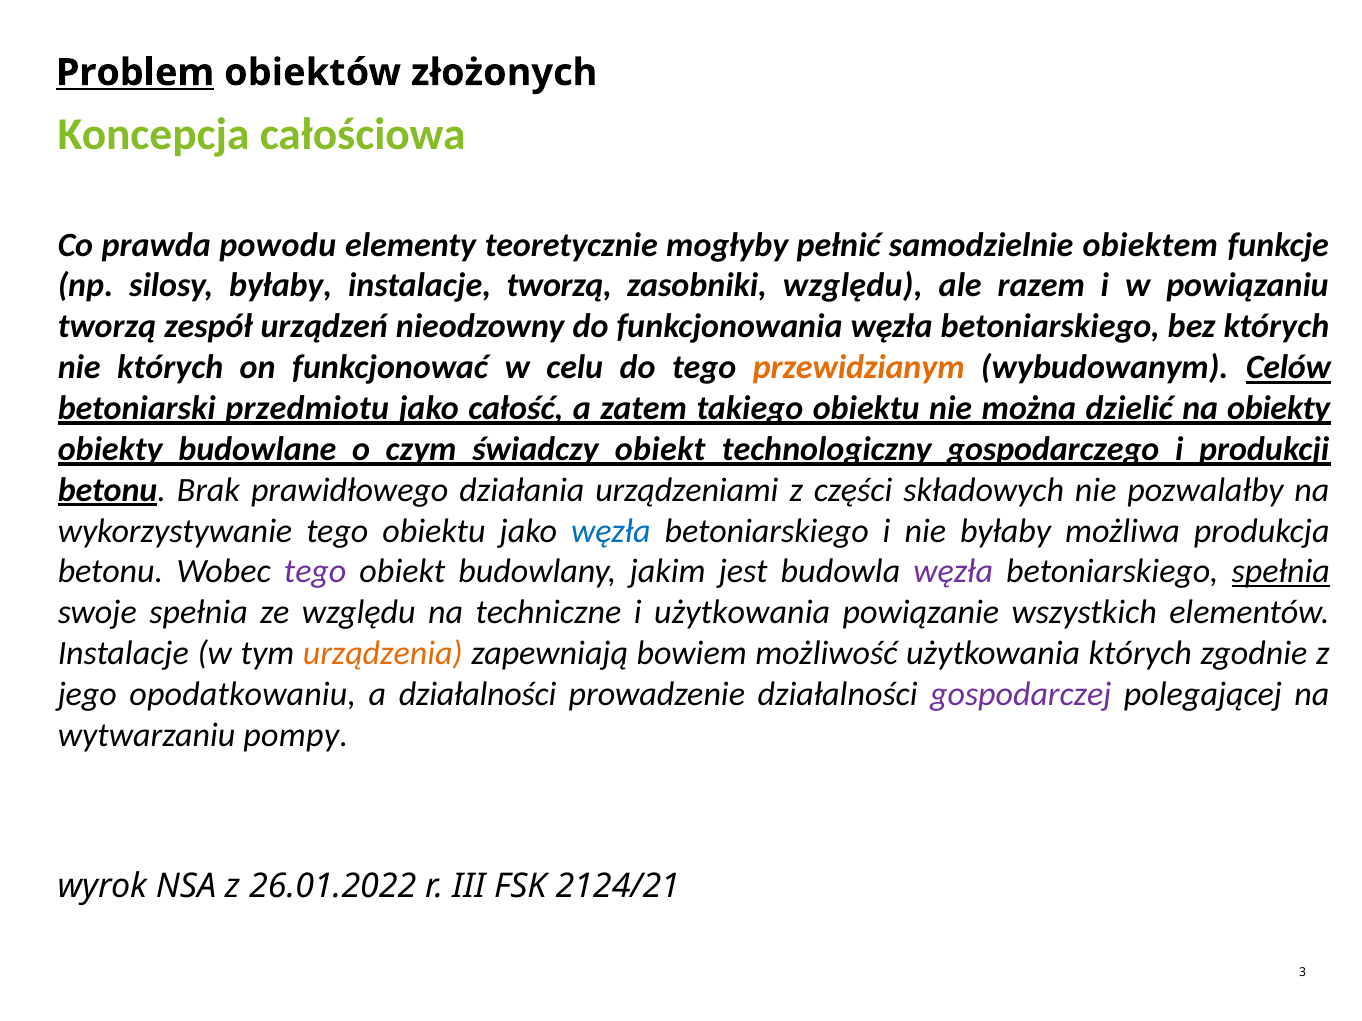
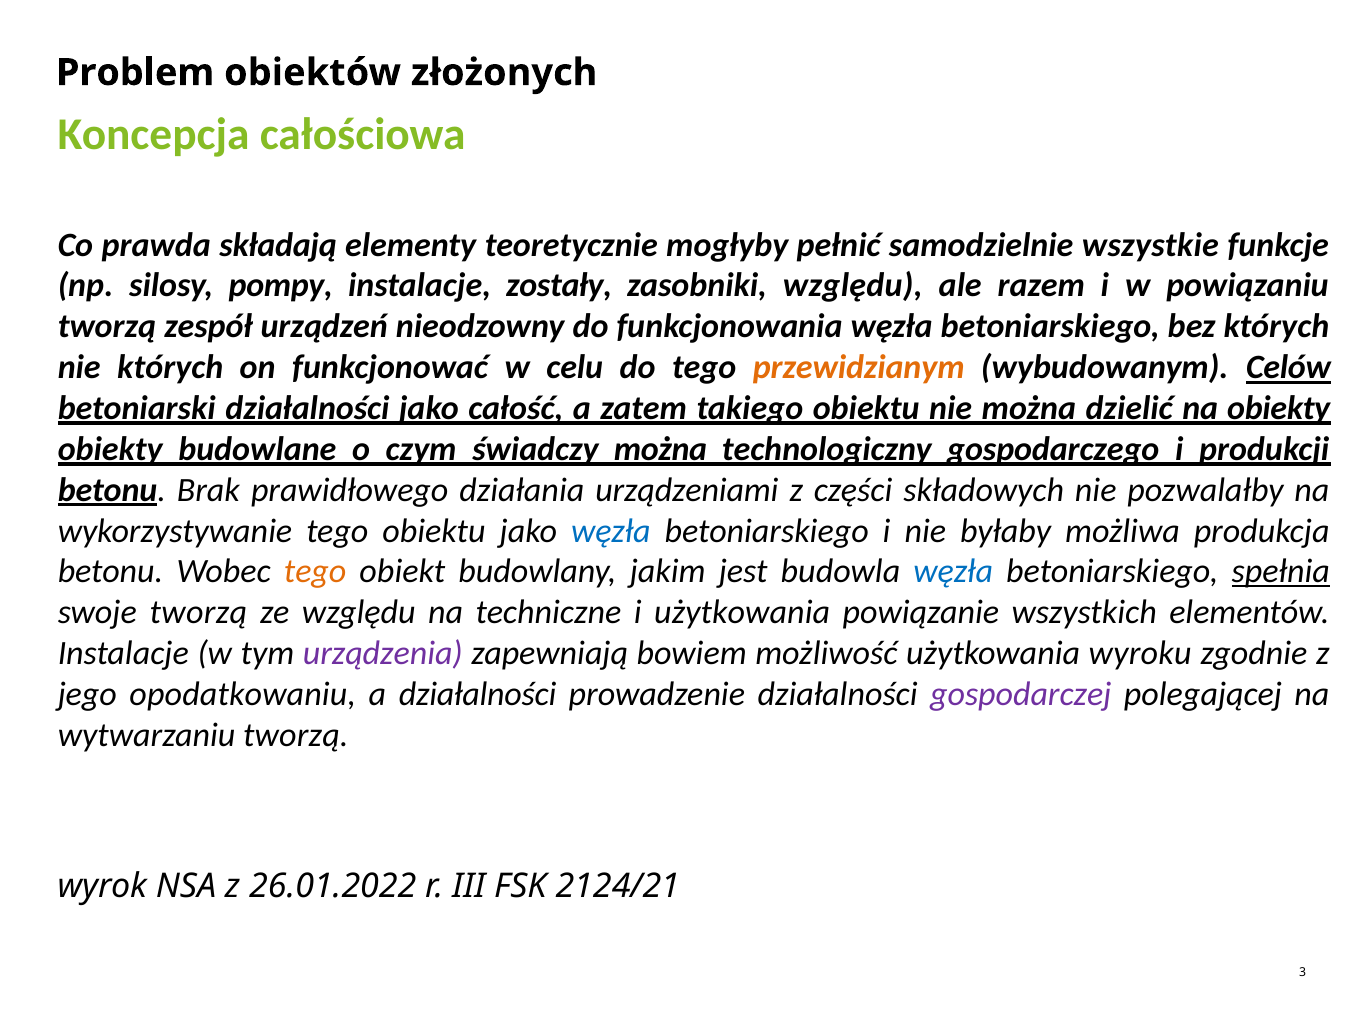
Problem underline: present -> none
powodu: powodu -> składają
obiektem: obiektem -> wszystkie
silosy byłaby: byłaby -> pompy
instalacje tworzą: tworzą -> zostały
betoniarski przedmiotu: przedmiotu -> działalności
świadczy obiekt: obiekt -> można
tego at (315, 572) colour: purple -> orange
węzła at (953, 572) colour: purple -> blue
swoje spełnia: spełnia -> tworzą
urządzenia colour: orange -> purple
użytkowania których: których -> wyroku
wytwarzaniu pompy: pompy -> tworzą
